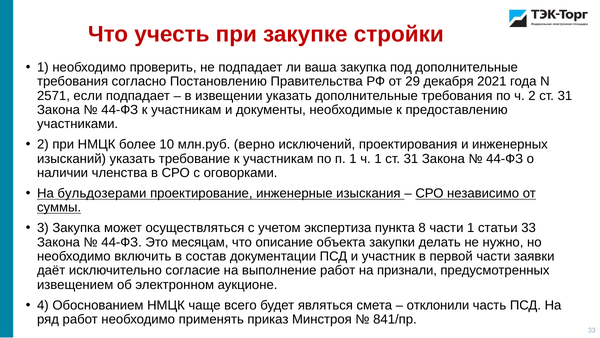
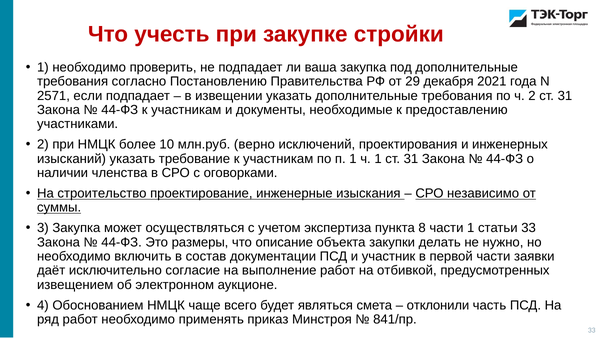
бульдозерами: бульдозерами -> строительство
месяцам: месяцам -> размеры
признали: признали -> отбивкой
